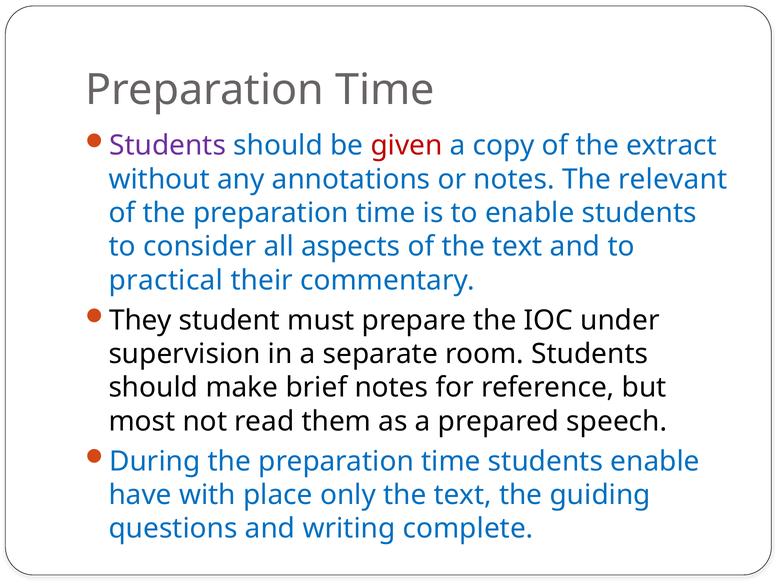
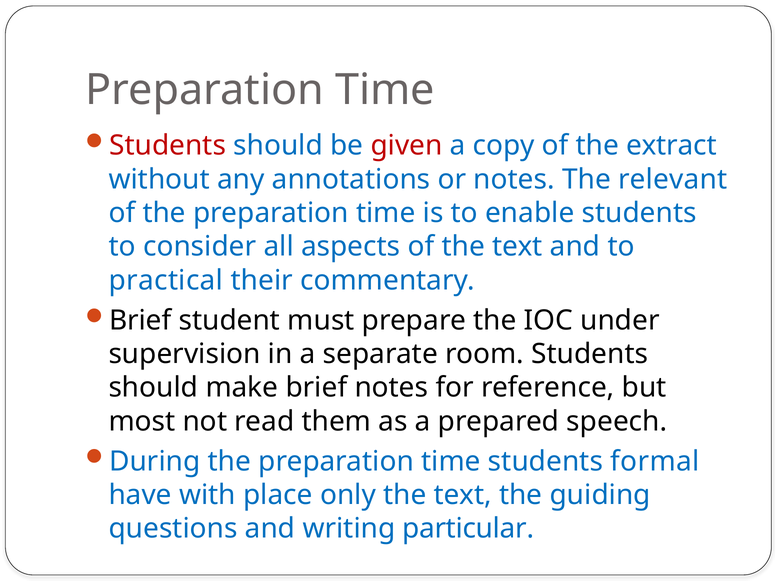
Students at (168, 146) colour: purple -> red
They at (140, 320): They -> Brief
students enable: enable -> formal
complete: complete -> particular
